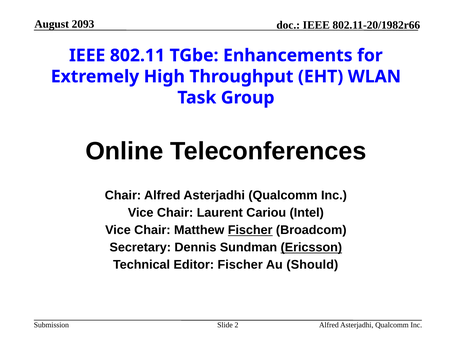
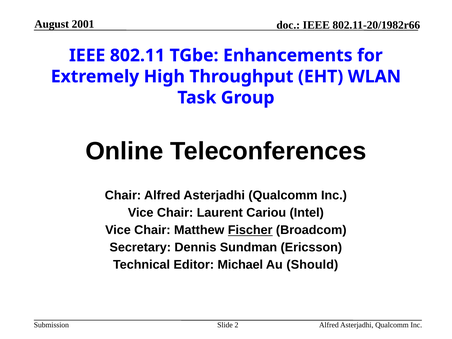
2093: 2093 -> 2001
Ericsson underline: present -> none
Editor Fischer: Fischer -> Michael
